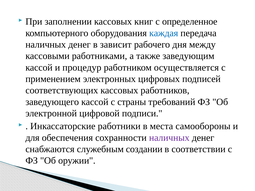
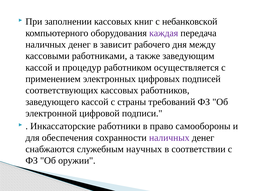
определенное: определенное -> небанковской
каждая colour: blue -> purple
места: места -> право
создании: создании -> научных
